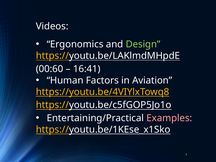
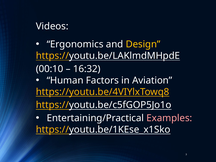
Design colour: light green -> yellow
00:60: 00:60 -> 00:10
16:41: 16:41 -> 16:32
